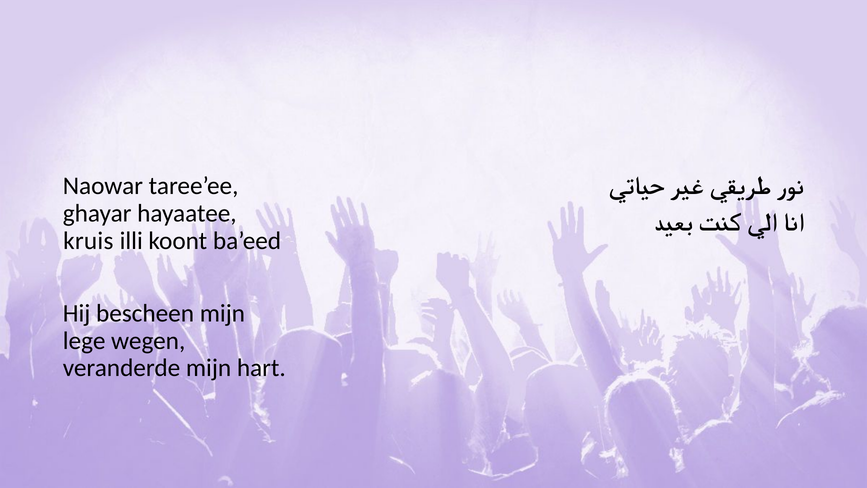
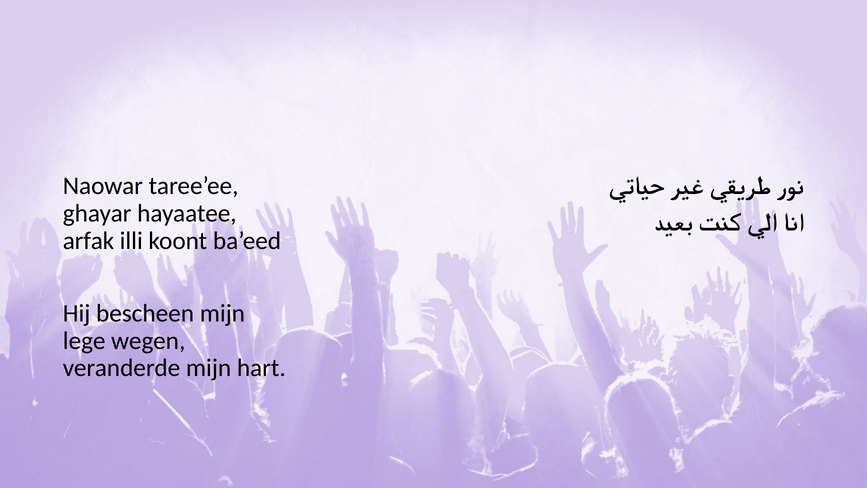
kruis: kruis -> arfak
